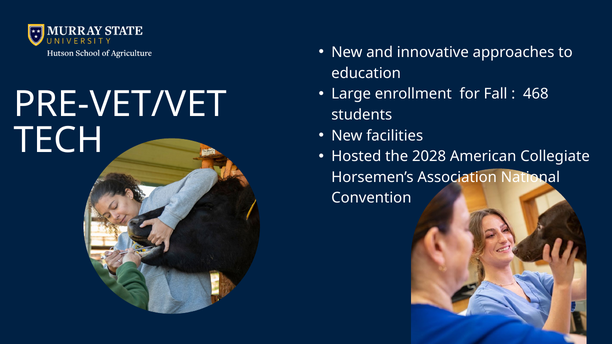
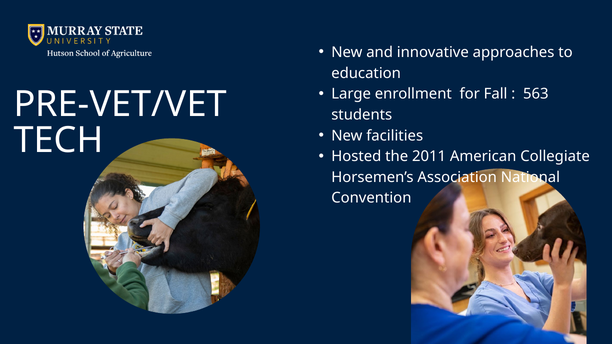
468: 468 -> 563
2028: 2028 -> 2011
